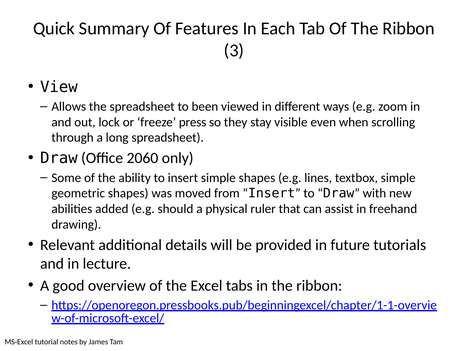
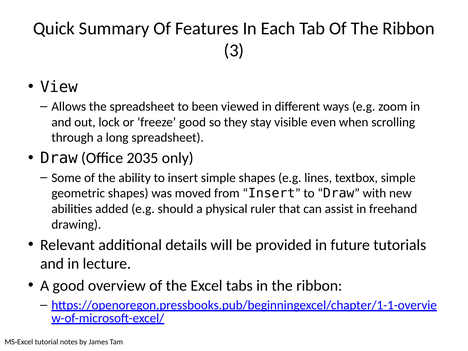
freeze press: press -> good
2060: 2060 -> 2035
